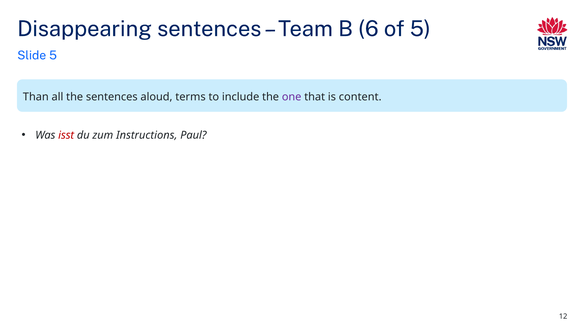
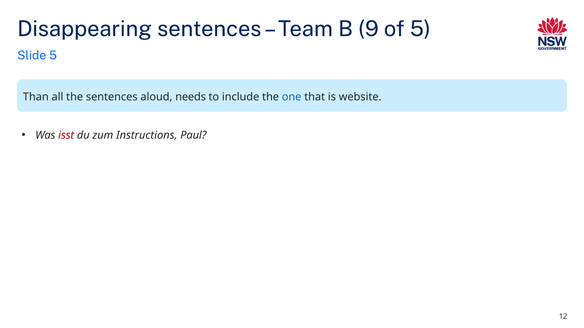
6: 6 -> 9
terms: terms -> needs
one colour: purple -> blue
content: content -> website
